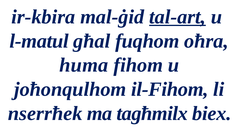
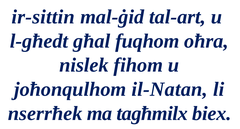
ir-kbira: ir-kbira -> ir-sittin
tal-art underline: present -> none
l-matul: l-matul -> l-għedt
huma: huma -> nislek
il-Fihom: il-Fihom -> il-Natan
